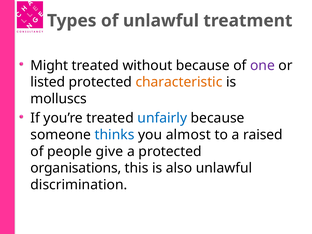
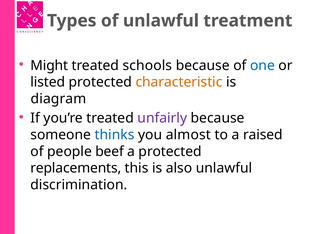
without: without -> schools
one colour: purple -> blue
molluscs: molluscs -> diagram
unfairly colour: blue -> purple
give: give -> beef
organisations: organisations -> replacements
